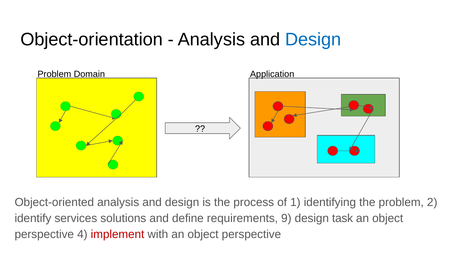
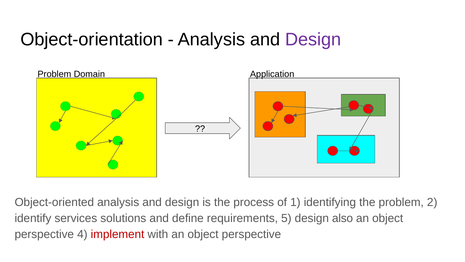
Design at (313, 39) colour: blue -> purple
9: 9 -> 5
task: task -> also
